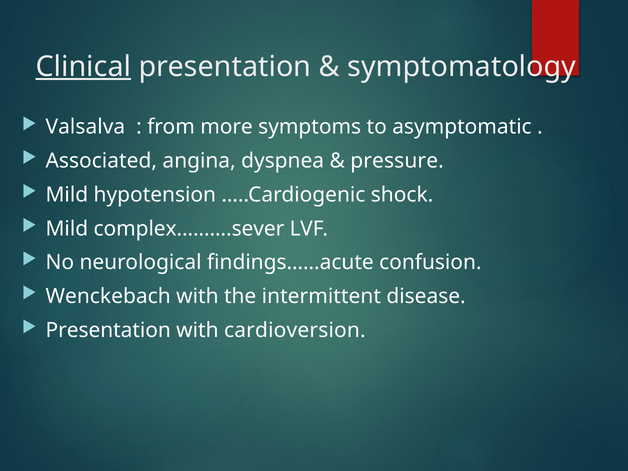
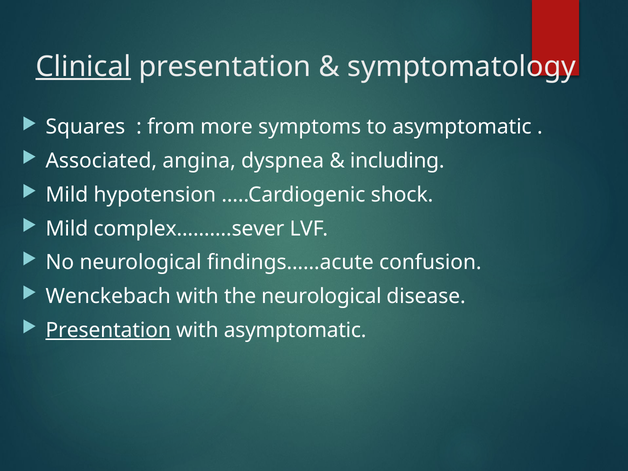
Valsalva: Valsalva -> Squares
pressure: pressure -> including
the intermittent: intermittent -> neurological
Presentation at (108, 330) underline: none -> present
with cardioversion: cardioversion -> asymptomatic
